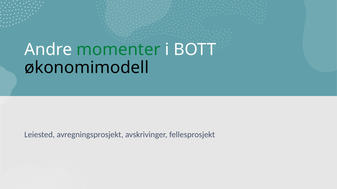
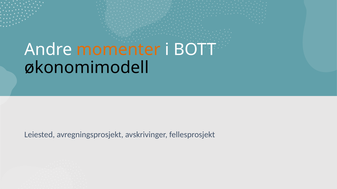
momenter colour: green -> orange
